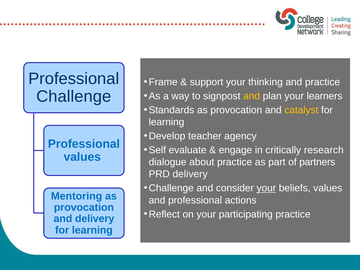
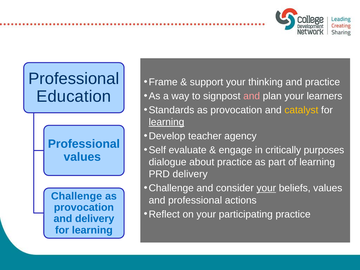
Challenge at (74, 97): Challenge -> Education
and at (252, 96) colour: yellow -> pink
learning at (166, 122) underline: none -> present
research: research -> purposes
of partners: partners -> learning
Mentoring at (77, 196): Mentoring -> Challenge
